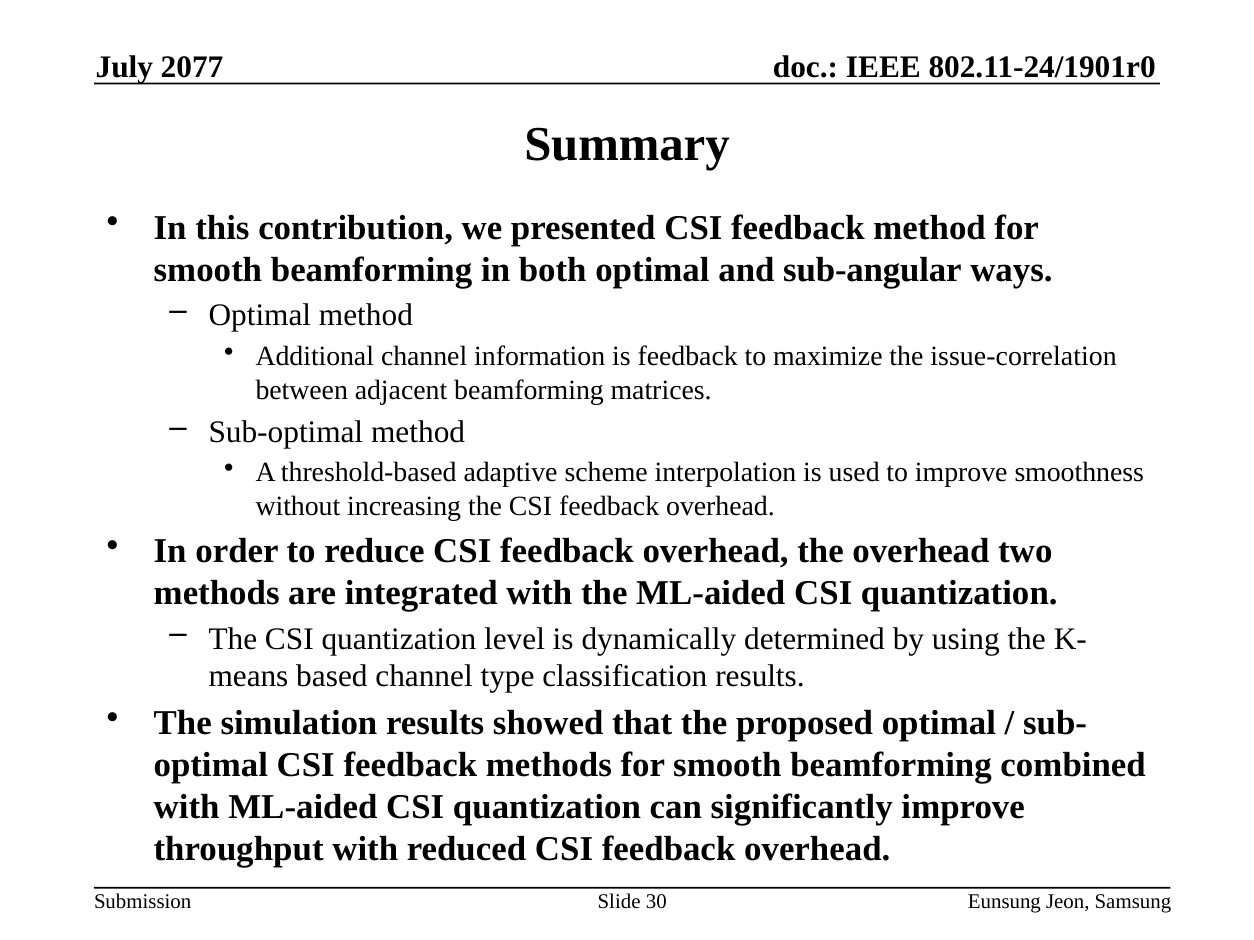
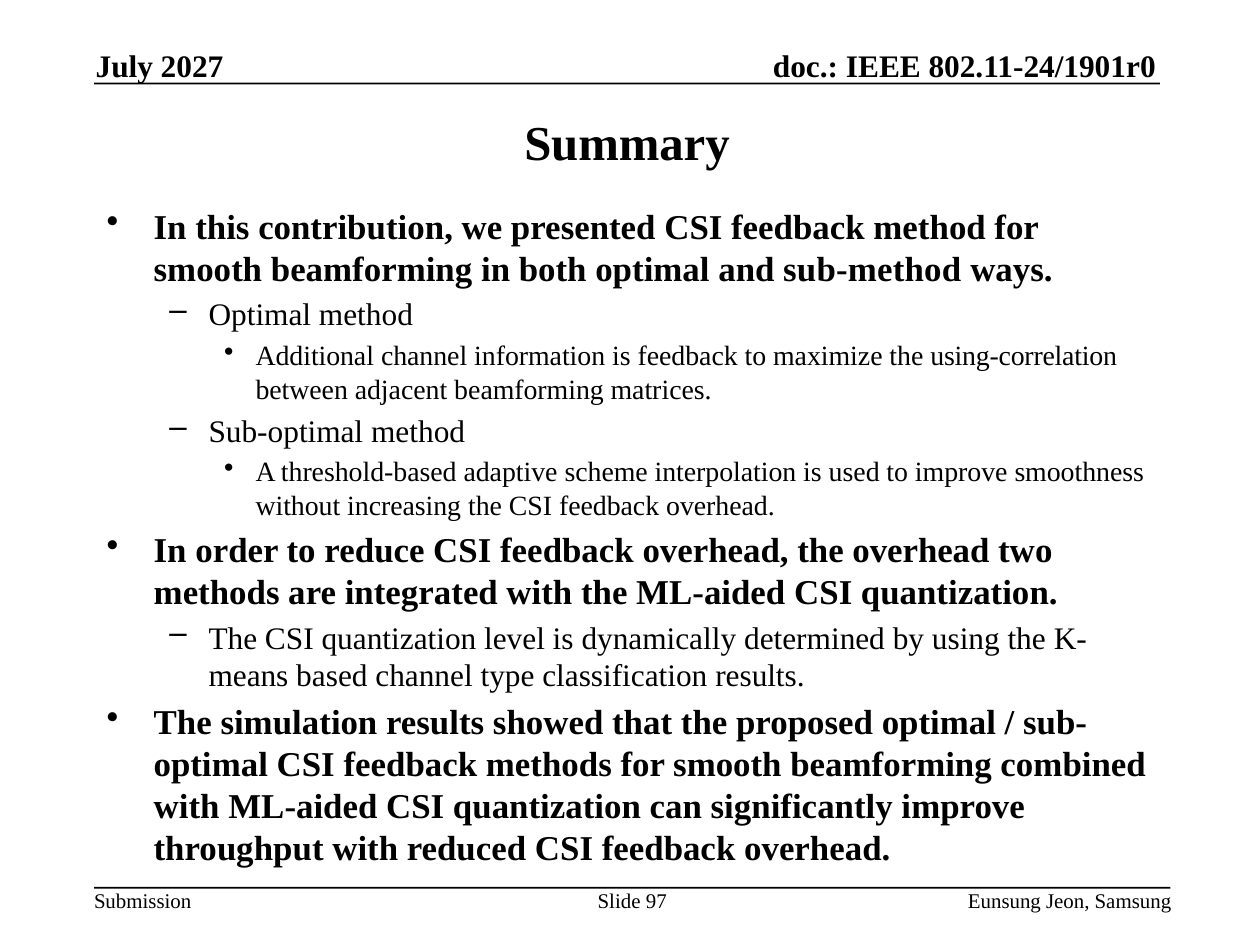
2077: 2077 -> 2027
sub-angular: sub-angular -> sub-method
issue-correlation: issue-correlation -> using-correlation
30: 30 -> 97
